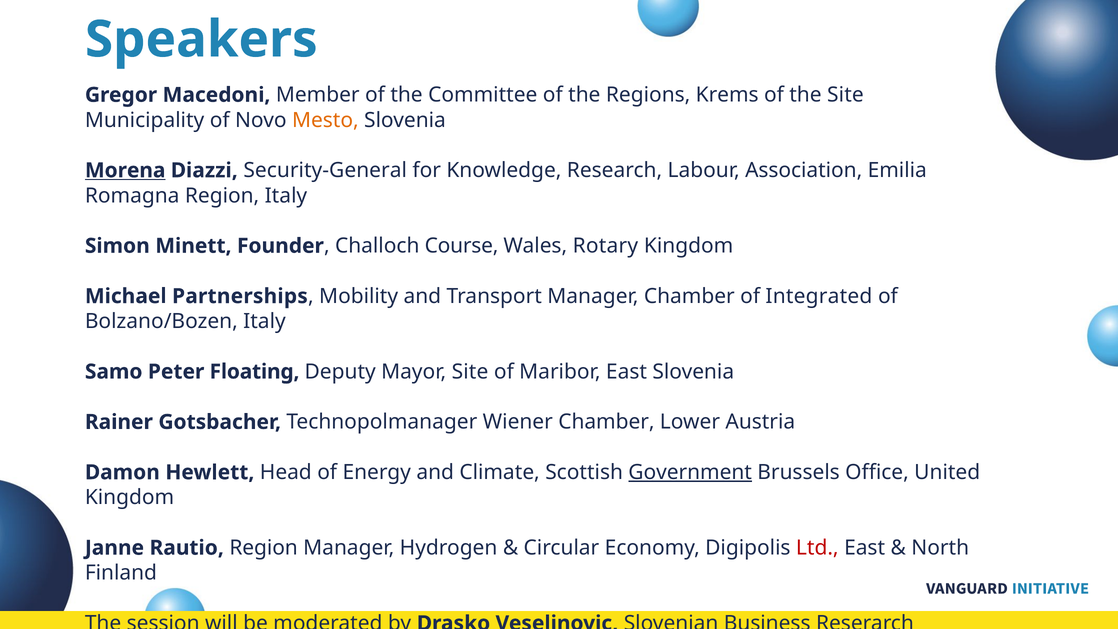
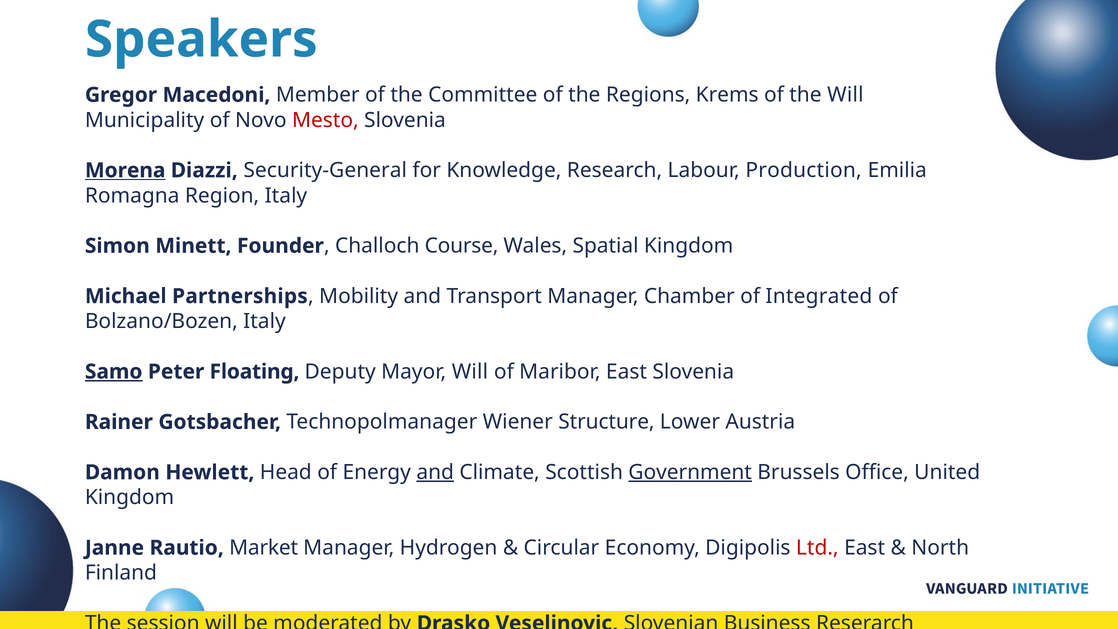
the Site: Site -> Will
Mesto colour: orange -> red
Labour Association: Association -> Production
Rotary: Rotary -> Spatial
Samo underline: none -> present
Mayor Site: Site -> Will
Wiener Chamber: Chamber -> Structure
and at (435, 472) underline: none -> present
Rautio Region: Region -> Market
